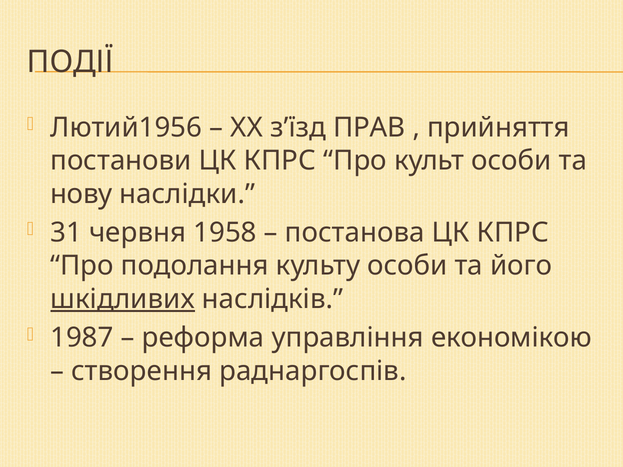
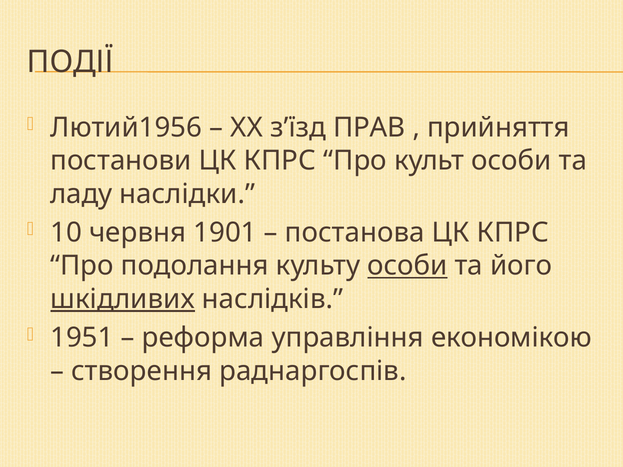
нову: нову -> ладу
31: 31 -> 10
1958: 1958 -> 1901
особи at (407, 266) underline: none -> present
1987: 1987 -> 1951
